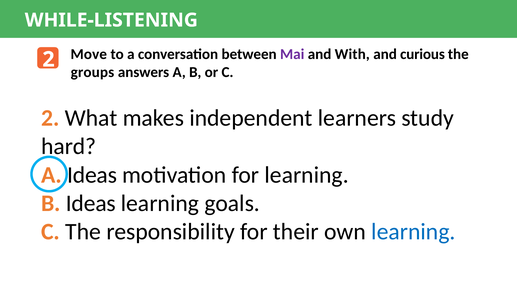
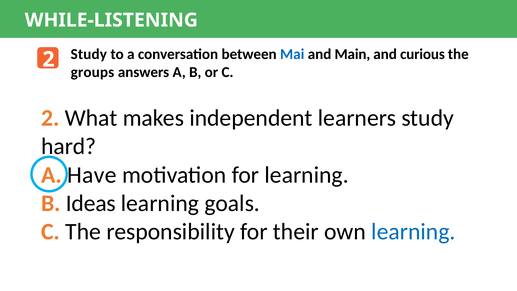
Move at (89, 54): Move -> Study
Mai colour: purple -> blue
With: With -> Main
A Ideas: Ideas -> Have
